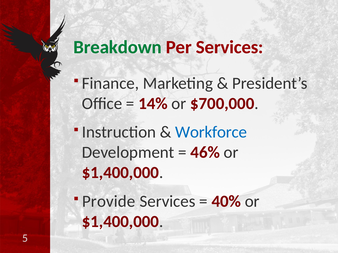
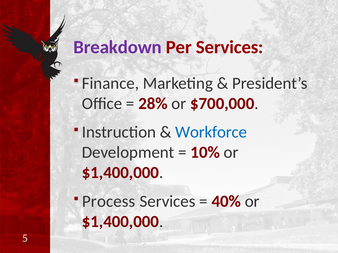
Breakdown colour: green -> purple
14%: 14% -> 28%
46%: 46% -> 10%
Provide: Provide -> Process
